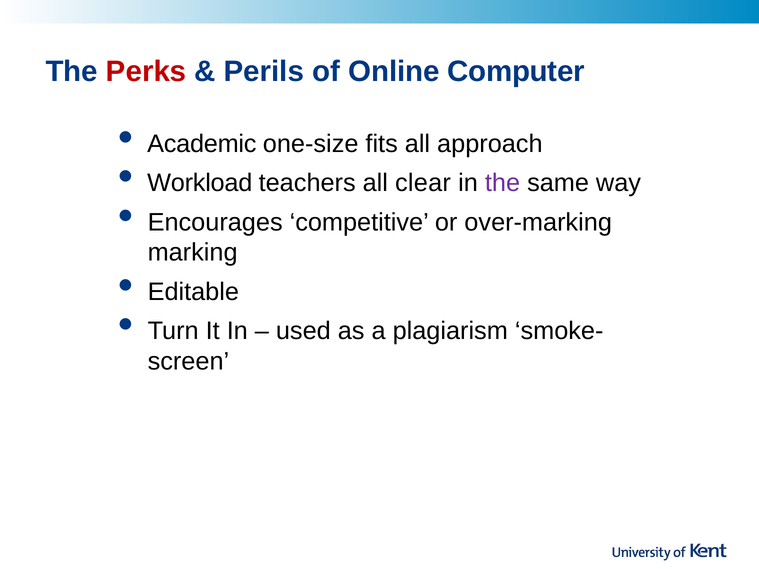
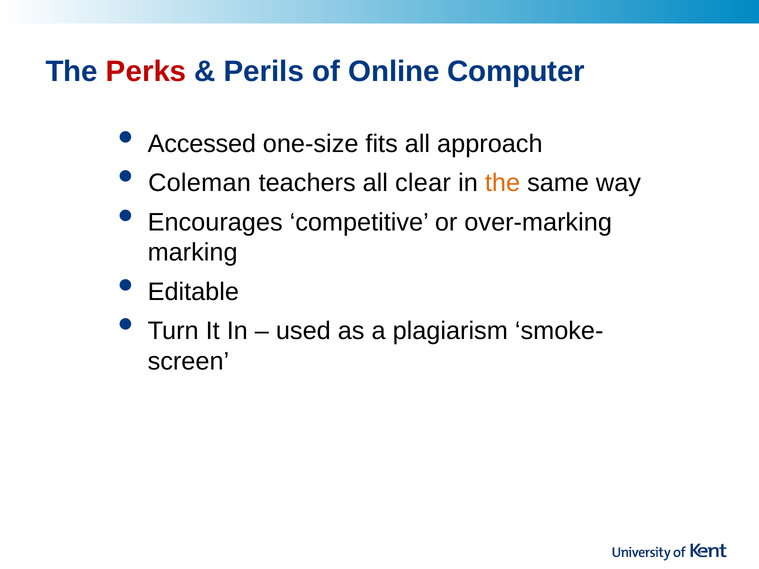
Academic: Academic -> Accessed
Workload: Workload -> Coleman
the at (503, 183) colour: purple -> orange
